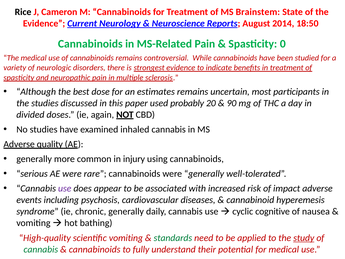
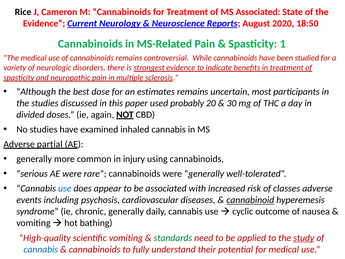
MS Brainstem: Brainstem -> Associated
2014: 2014 -> 2020
0: 0 -> 1
90: 90 -> 30
quality: quality -> partial
use at (65, 188) colour: purple -> blue
impact: impact -> classes
cannabinoid underline: none -> present
cognitive: cognitive -> outcome
cannabis at (41, 249) colour: green -> blue
